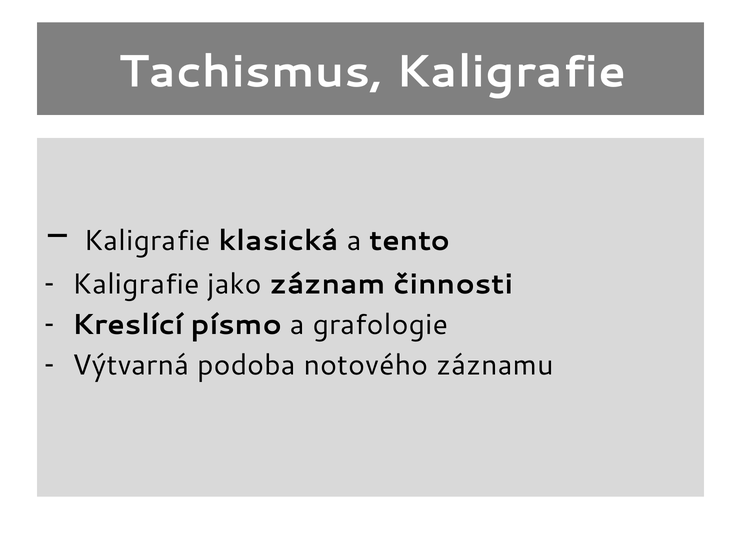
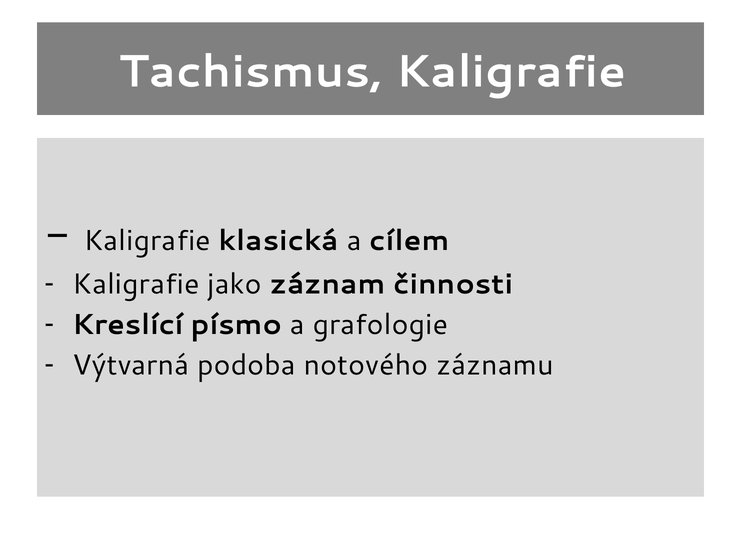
tento: tento -> cílem
